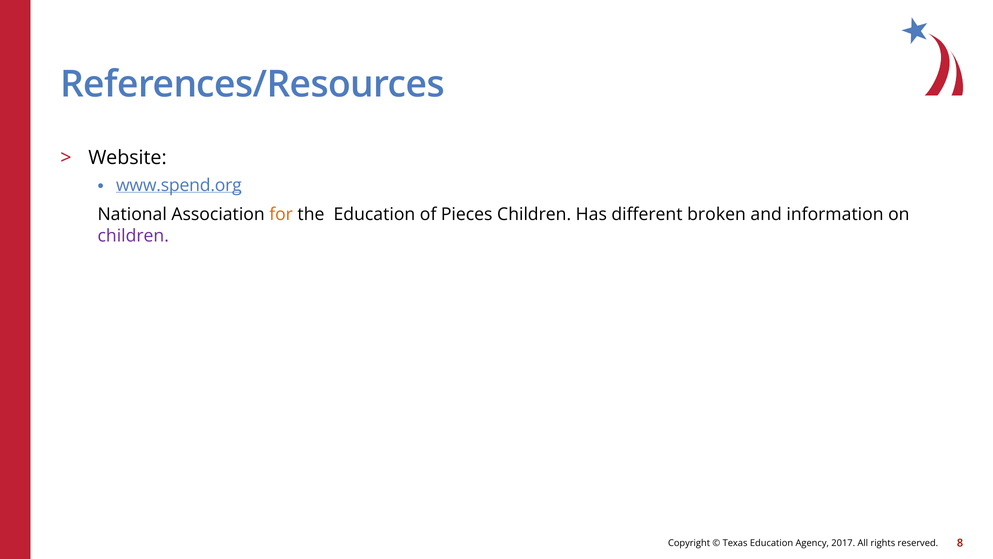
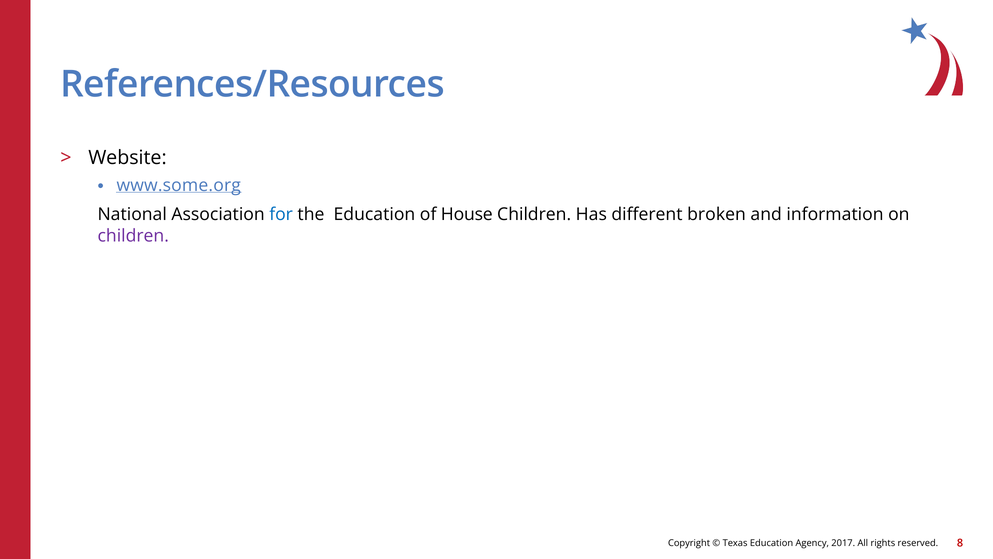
www.spend.org: www.spend.org -> www.some.org
for colour: orange -> blue
Pieces: Pieces -> House
